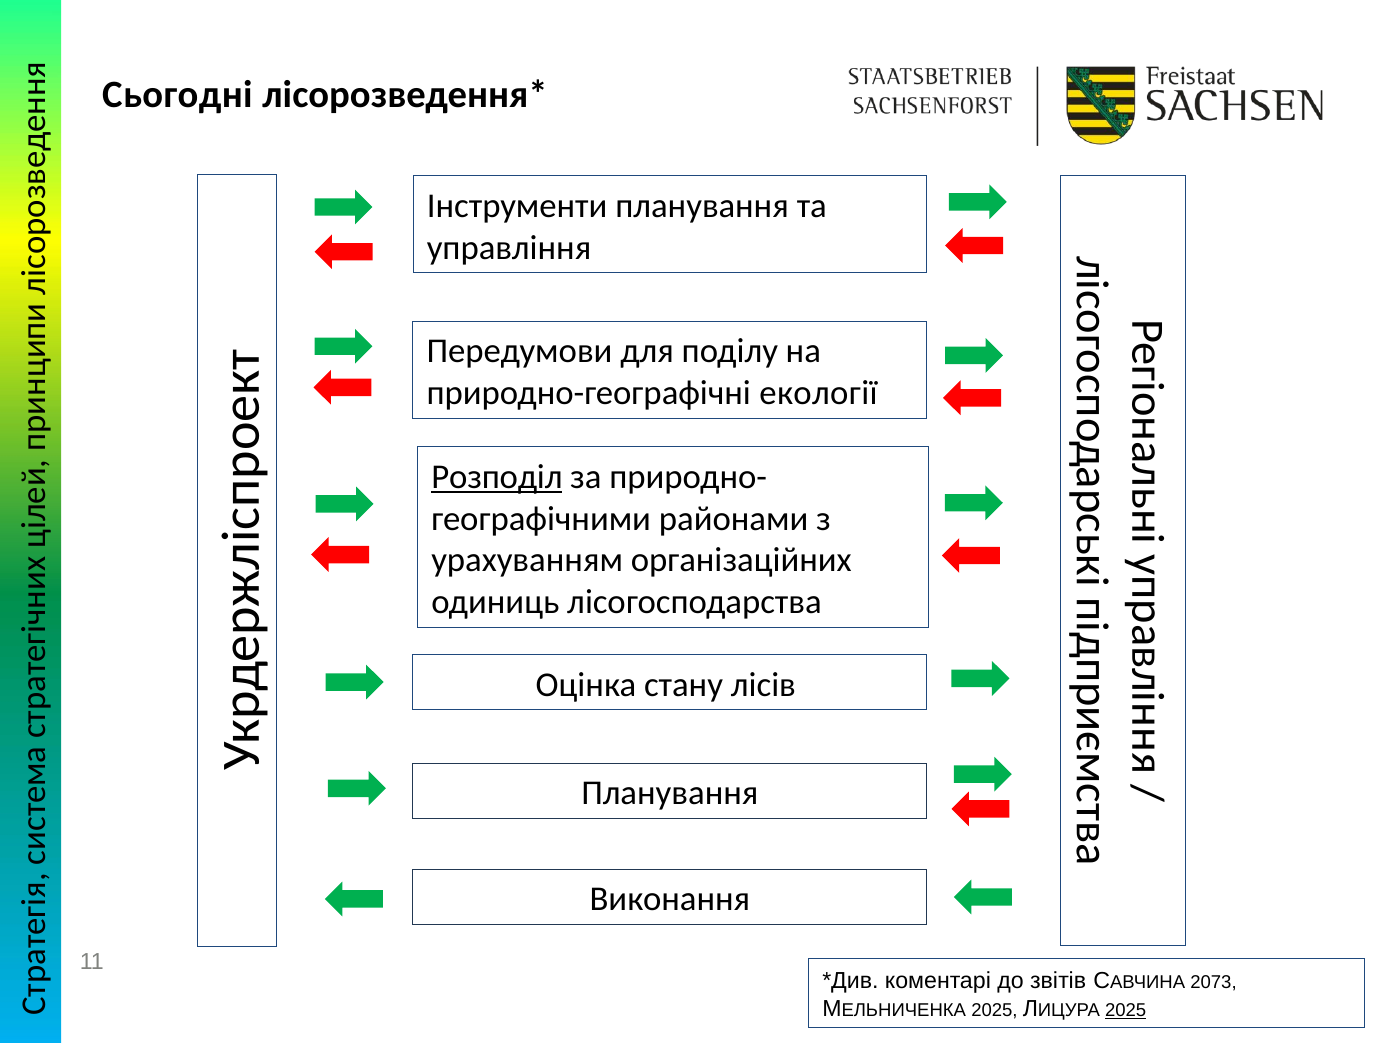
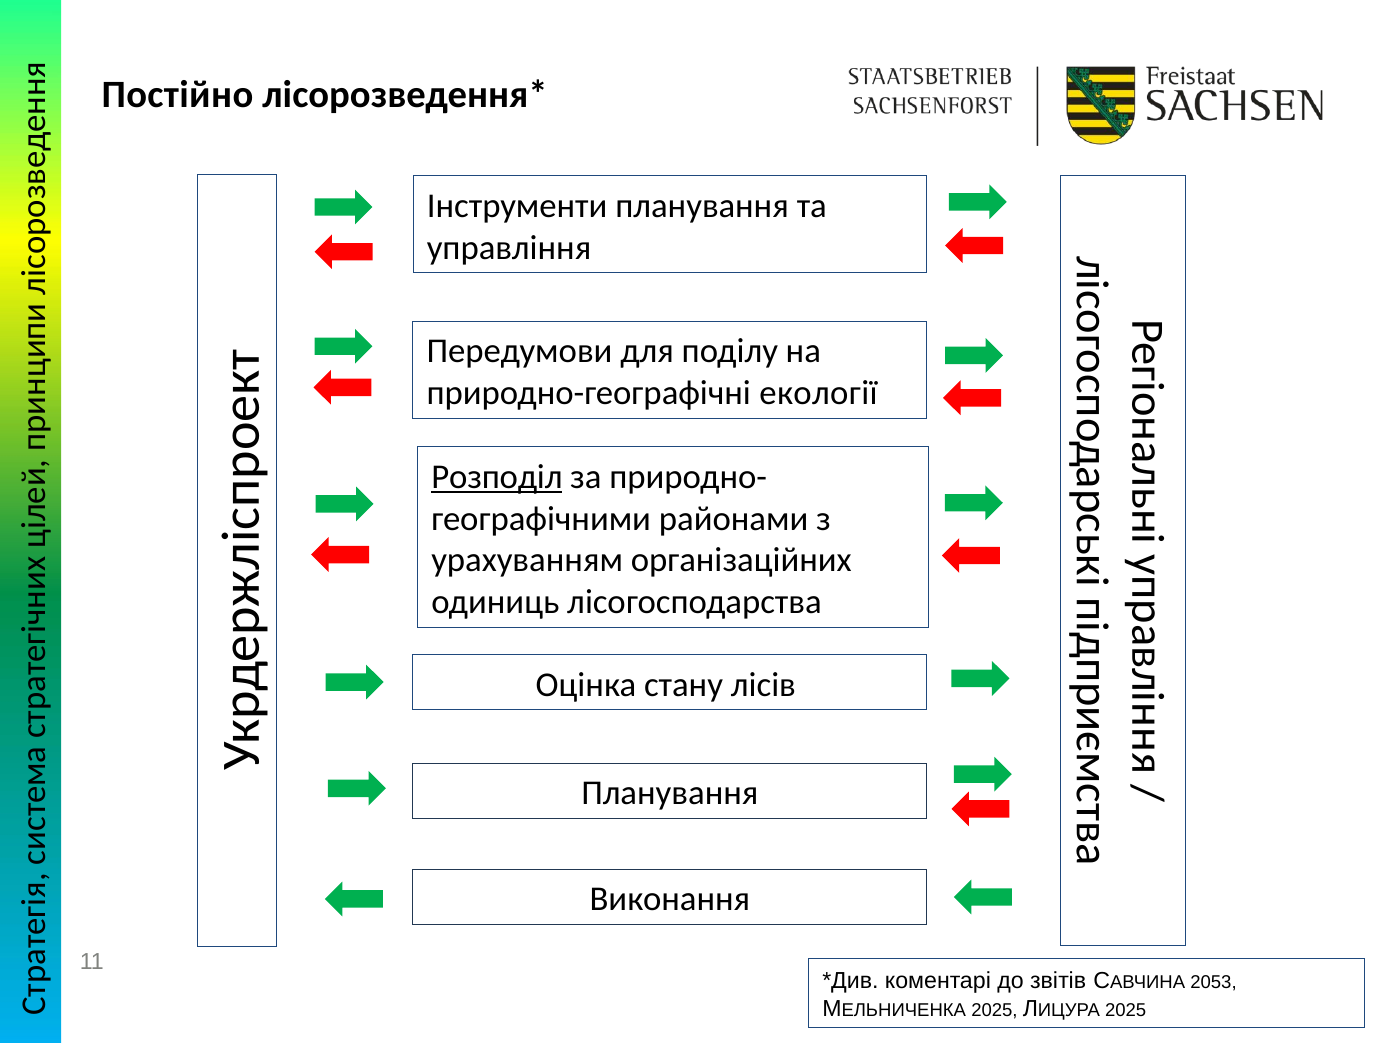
Сьогодні: Сьогодні -> Постійно
2073: 2073 -> 2053
2025 at (1126, 1011) underline: present -> none
